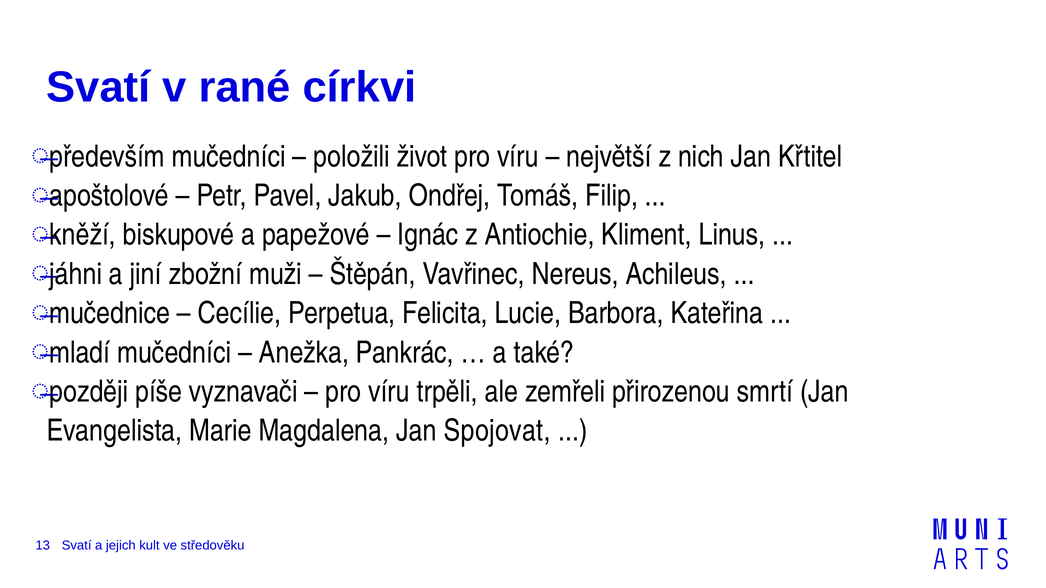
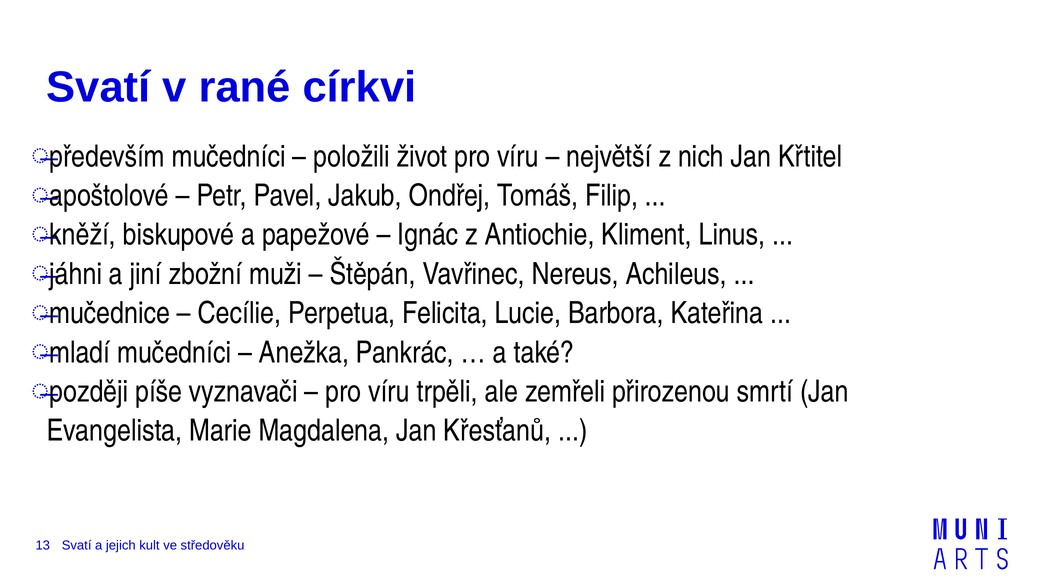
Spojovat: Spojovat -> Křesťanů
